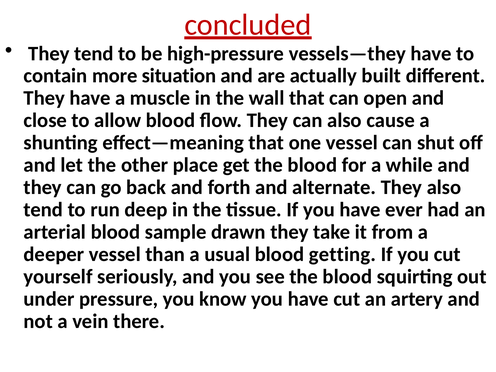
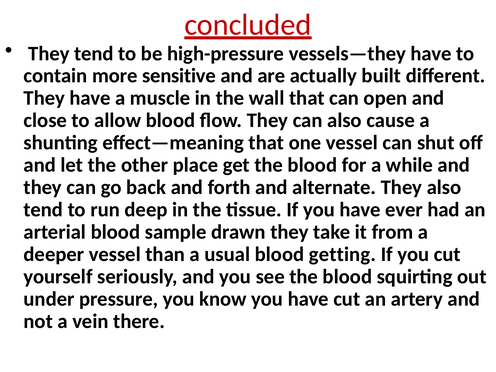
situation: situation -> sensitive
